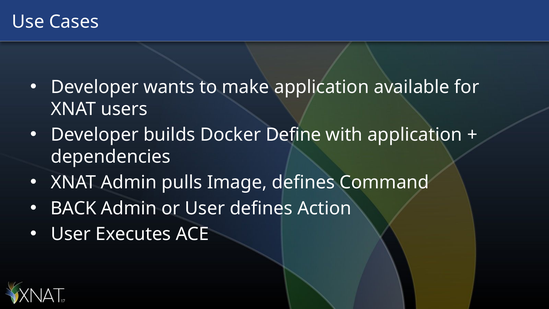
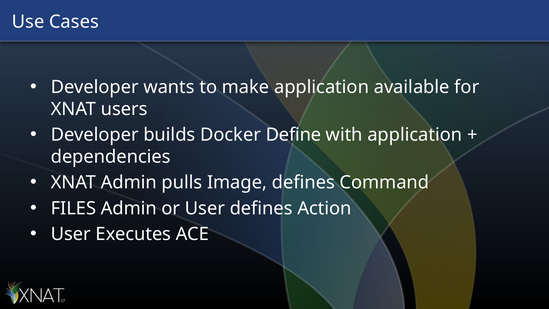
BACK: BACK -> FILES
